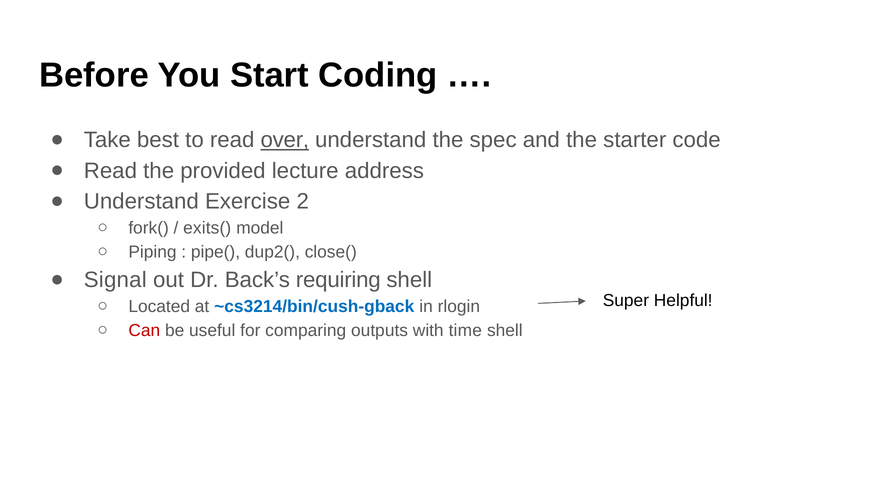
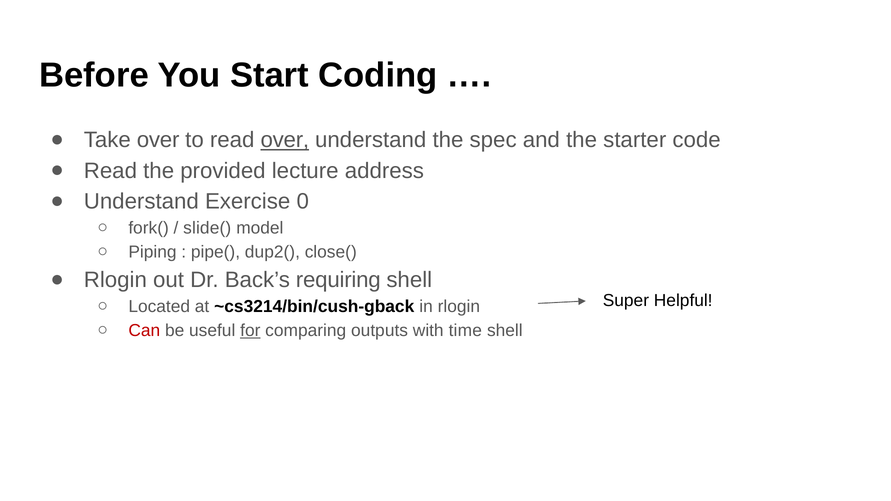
Take best: best -> over
2: 2 -> 0
exits(: exits( -> slide(
Signal at (115, 280): Signal -> Rlogin
~cs3214/bin/cush-gback colour: blue -> black
for underline: none -> present
